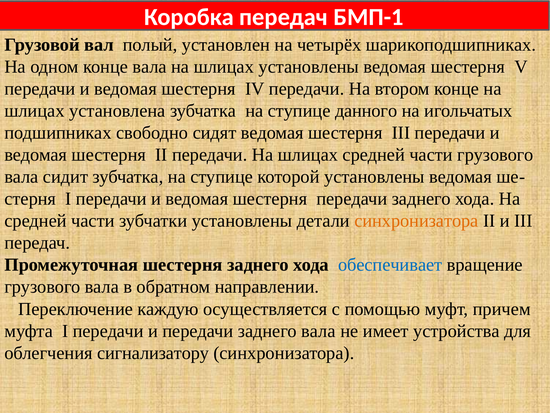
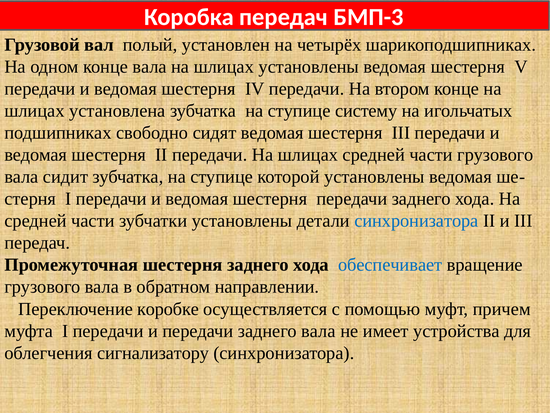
БМП-1: БМП-1 -> БМП-3
данного: данного -> систему
синхронизатора at (416, 221) colour: orange -> blue
каждую: каждую -> коробке
